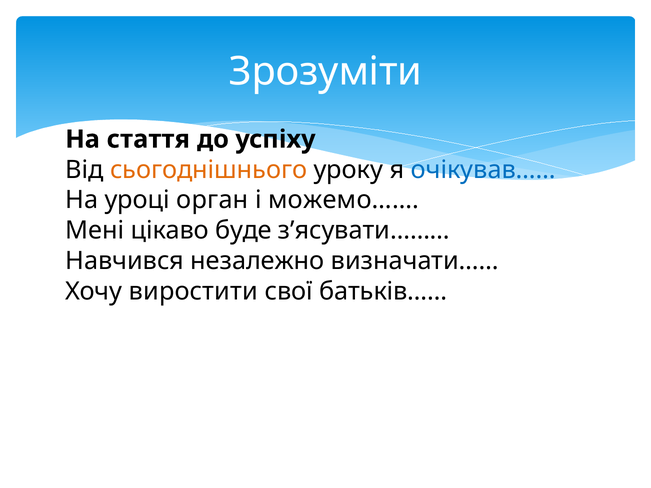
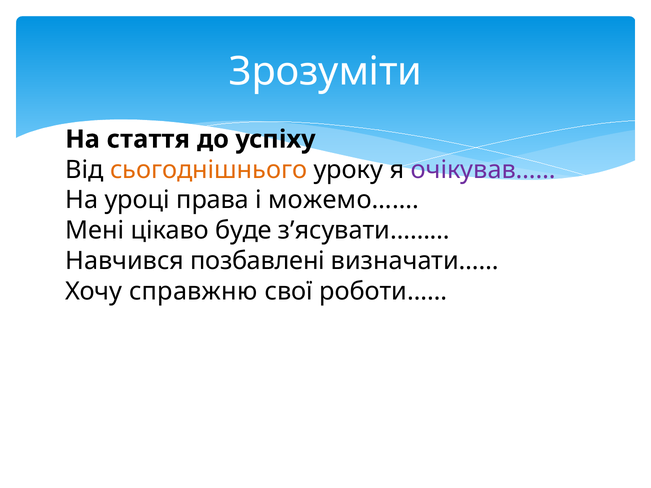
очікував…… colour: blue -> purple
орган: орган -> права
незалежно: незалежно -> позбавлені
виростити: виростити -> справжню
батьків……: батьків…… -> роботи……
